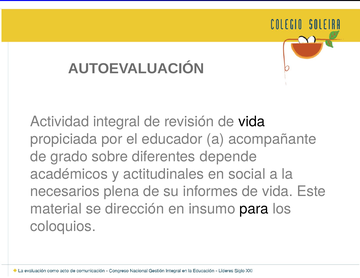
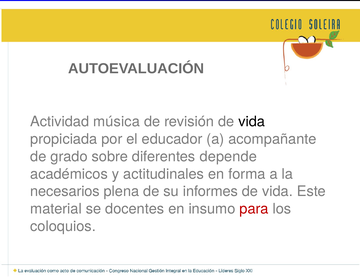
integral: integral -> música
social: social -> forma
dirección: dirección -> docentes
para colour: black -> red
